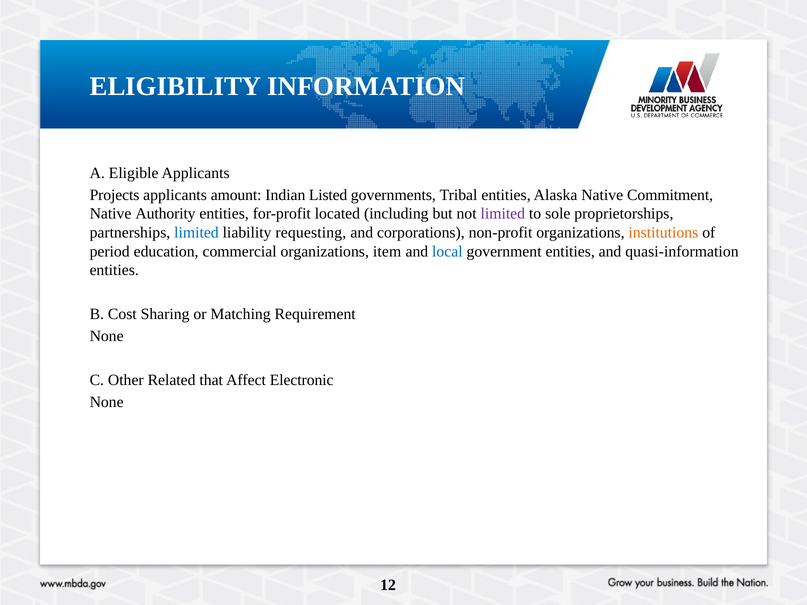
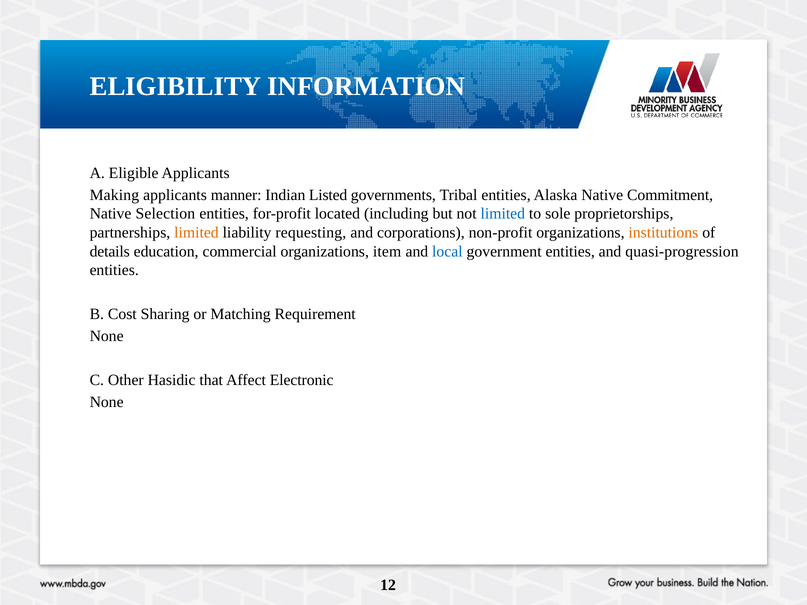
Projects: Projects -> Making
amount: amount -> manner
Authority: Authority -> Selection
limited at (503, 214) colour: purple -> blue
limited at (196, 233) colour: blue -> orange
period: period -> details
quasi-information: quasi-information -> quasi-progression
Related: Related -> Hasidic
